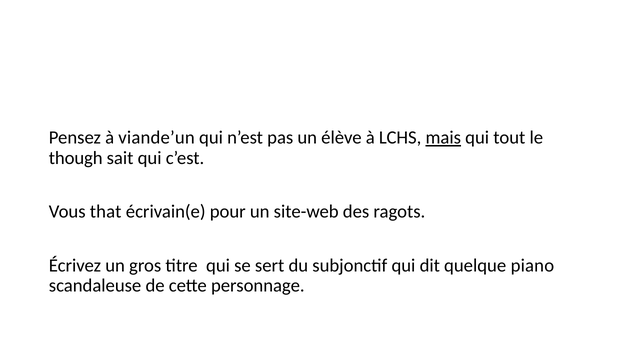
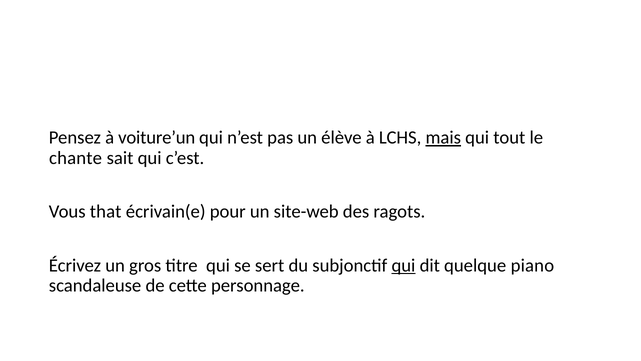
viande’un: viande’un -> voiture’un
though: though -> chante
qui at (403, 265) underline: none -> present
